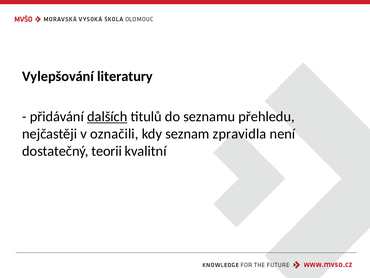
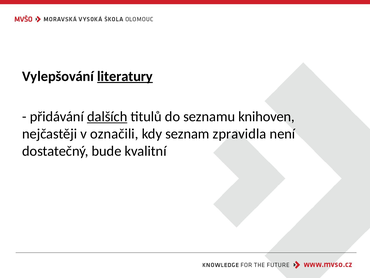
literatury underline: none -> present
přehledu: přehledu -> knihoven
teorii: teorii -> bude
